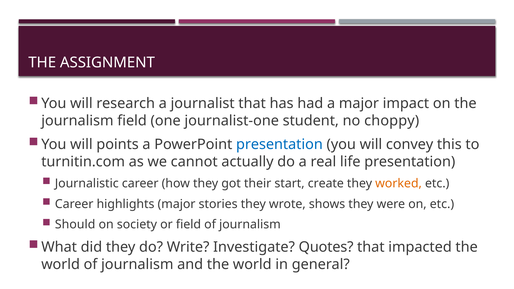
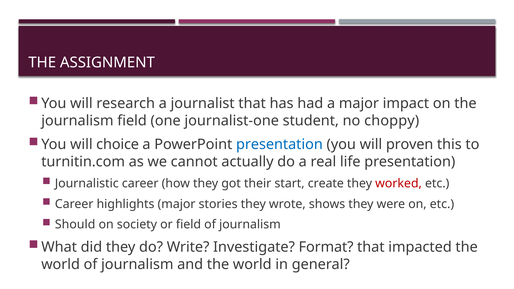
points: points -> choice
convey: convey -> proven
worked colour: orange -> red
Quotes: Quotes -> Format
